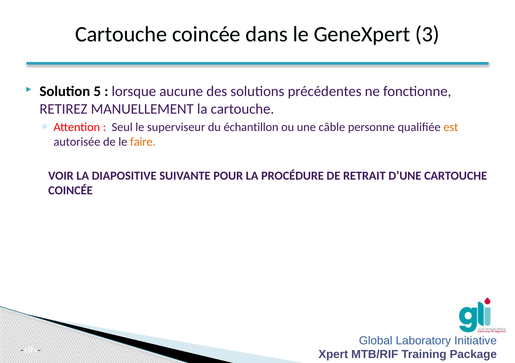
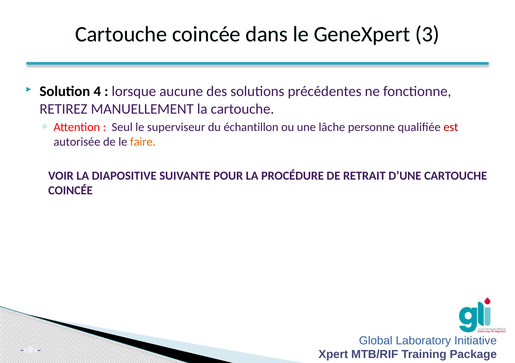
5: 5 -> 4
câble: câble -> lâche
est colour: orange -> red
